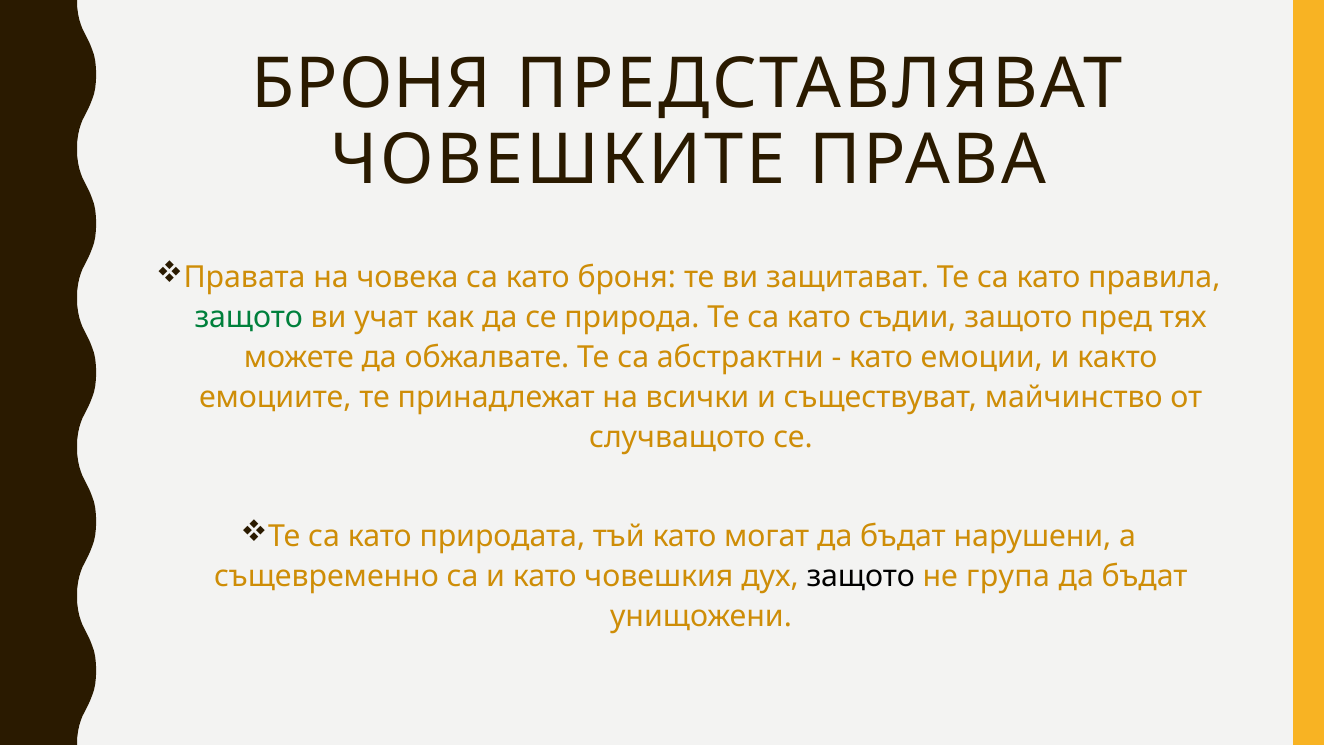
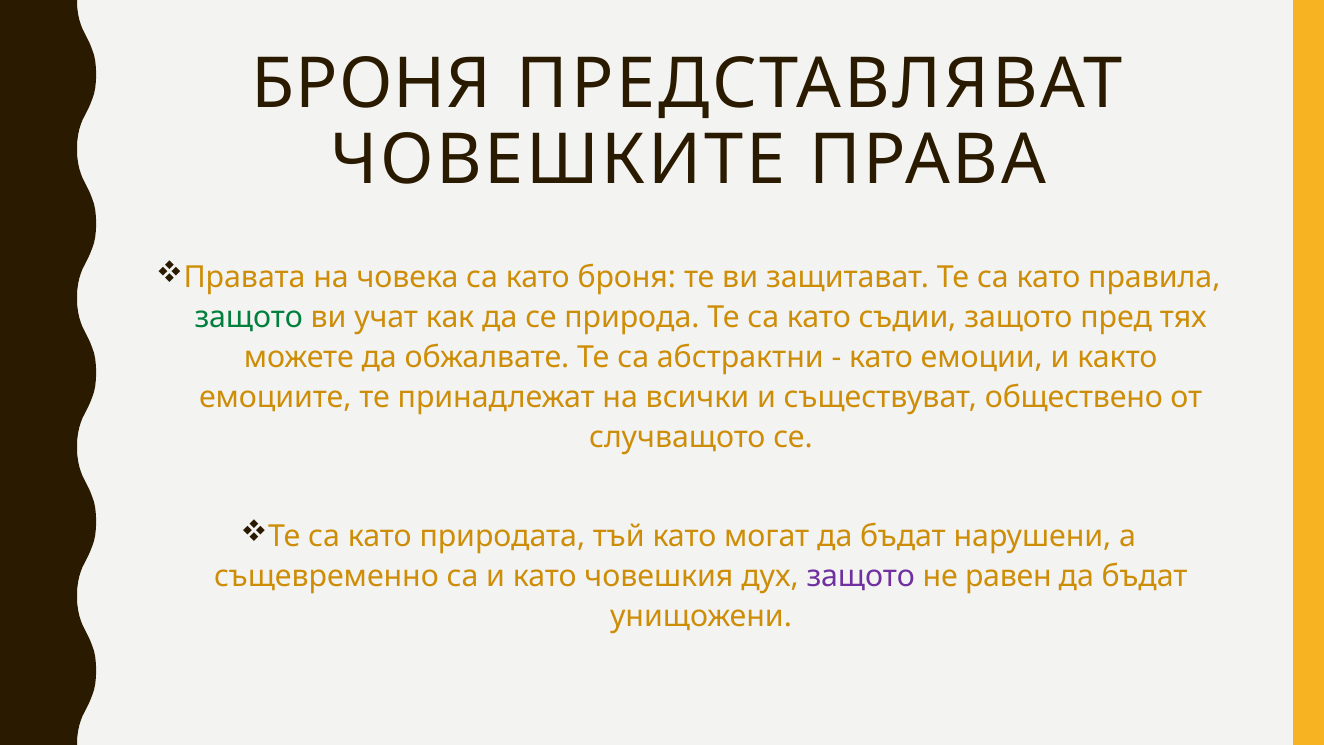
майчинство: майчинство -> обществено
защото at (861, 577) colour: black -> purple
група: група -> равен
